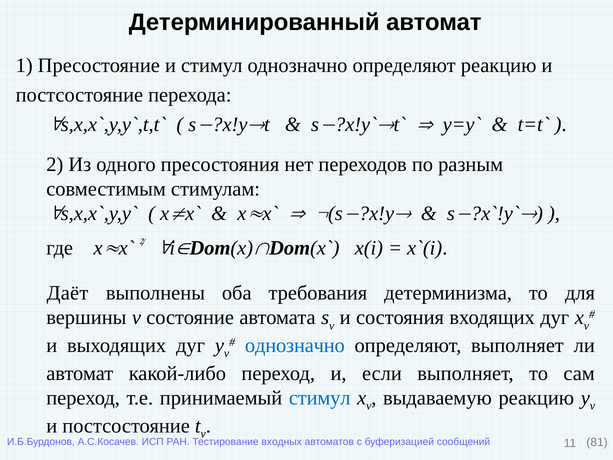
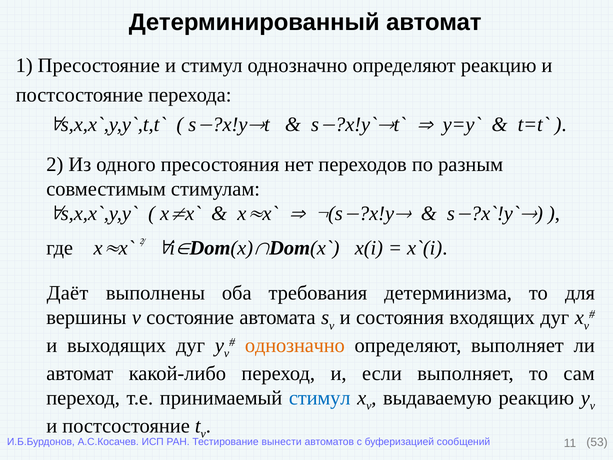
однозначно at (295, 345) colour: blue -> orange
входных: входных -> вынести
81: 81 -> 53
